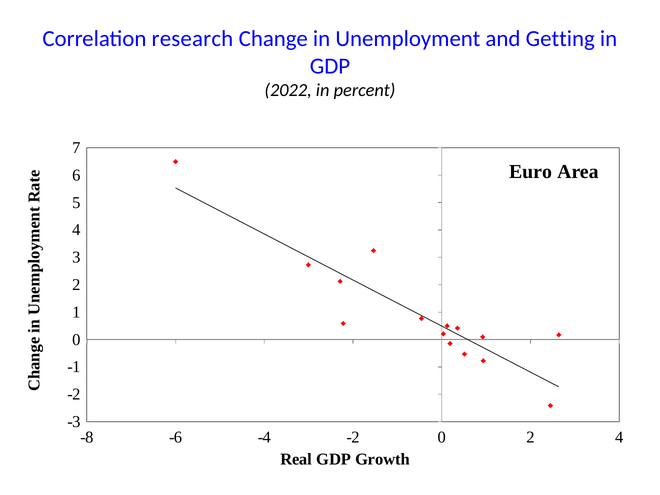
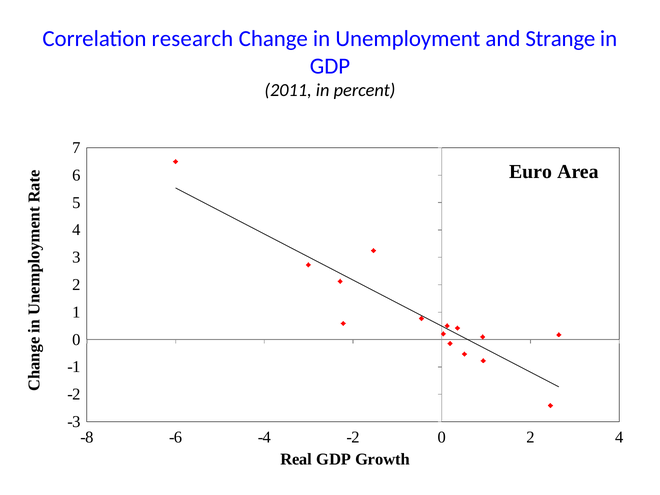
Getting: Getting -> Strange
2022: 2022 -> 2011
